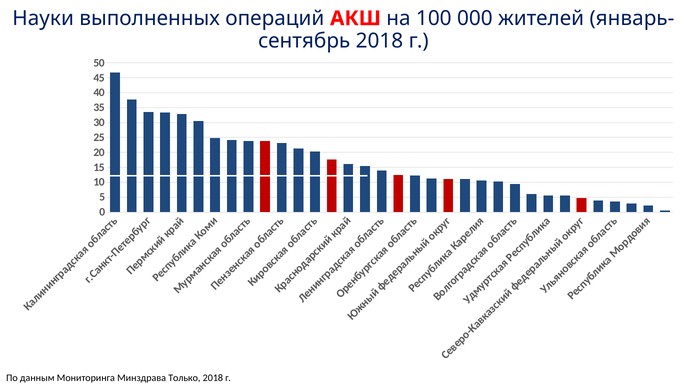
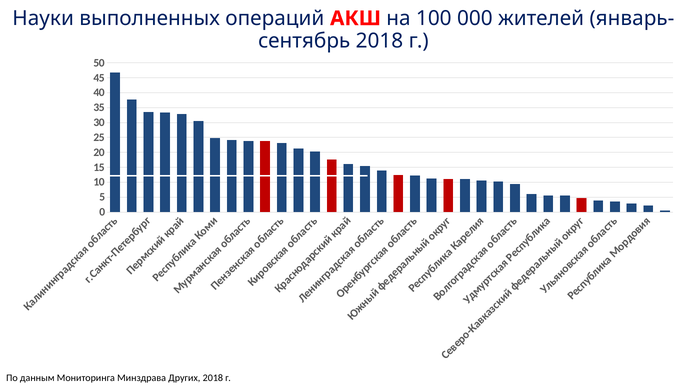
Только: Только -> Других
